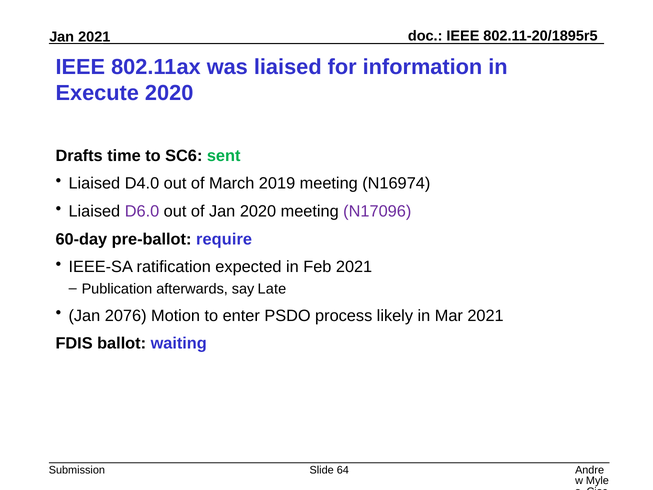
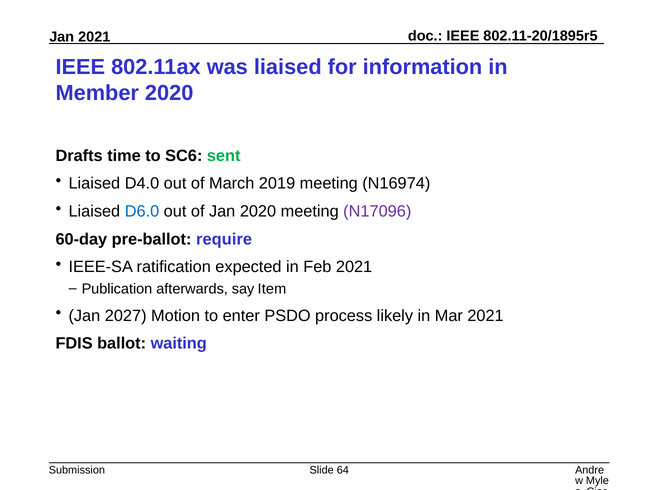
Execute: Execute -> Member
D6.0 colour: purple -> blue
Late: Late -> Item
2076: 2076 -> 2027
